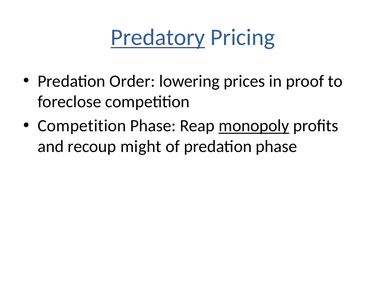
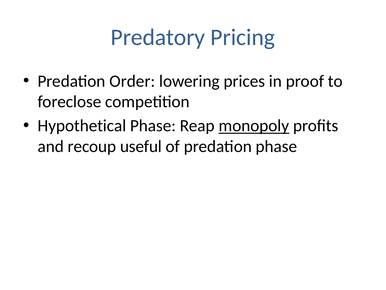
Predatory underline: present -> none
Competition at (82, 126): Competition -> Hypothetical
might: might -> useful
